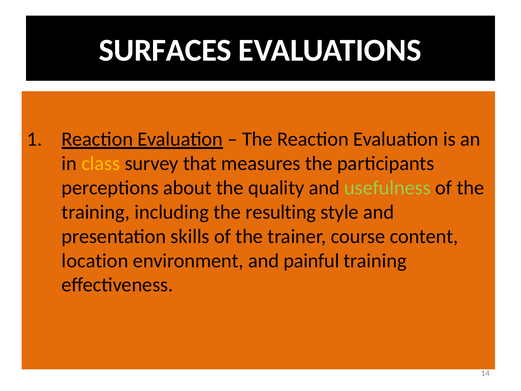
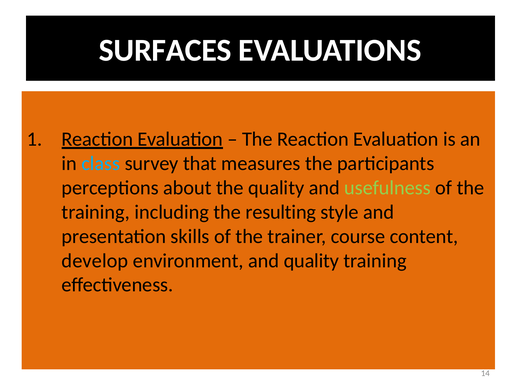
class colour: yellow -> light blue
location: location -> develop
and painful: painful -> quality
